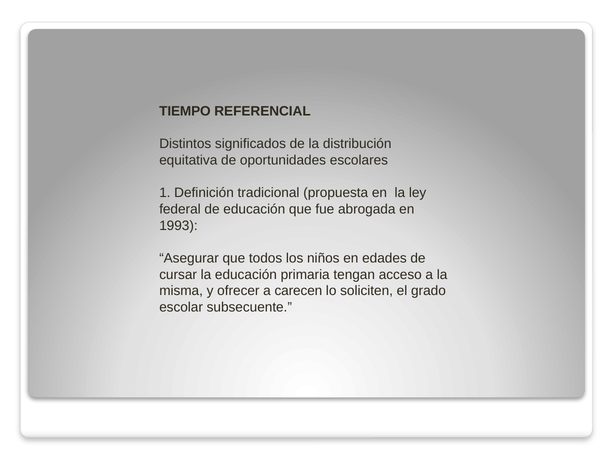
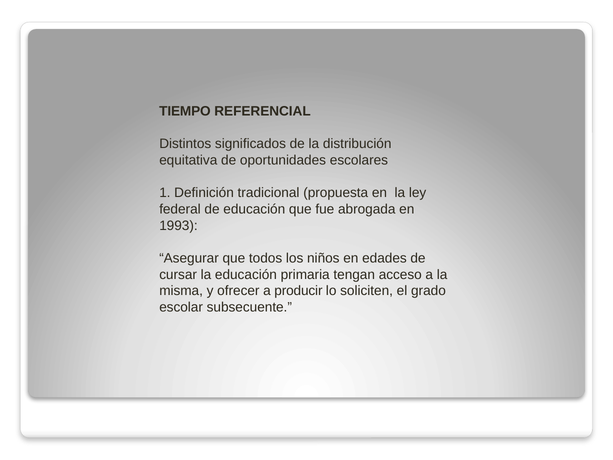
carecen: carecen -> producir
